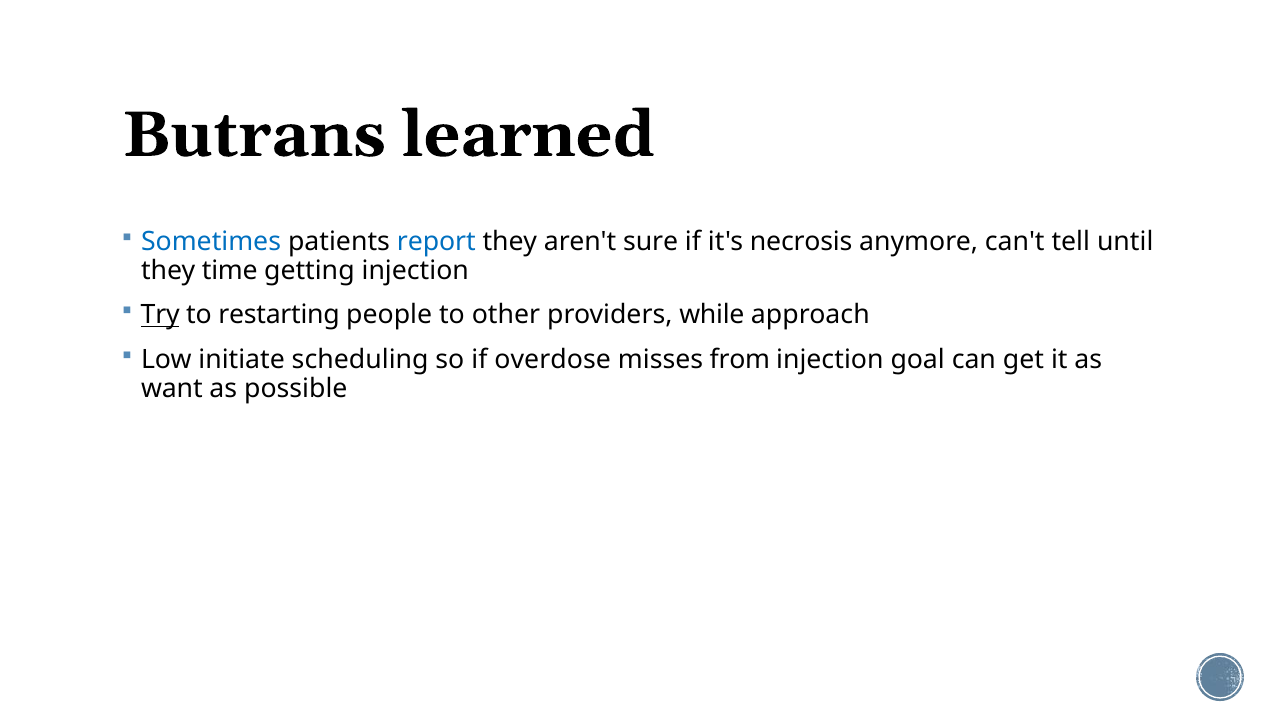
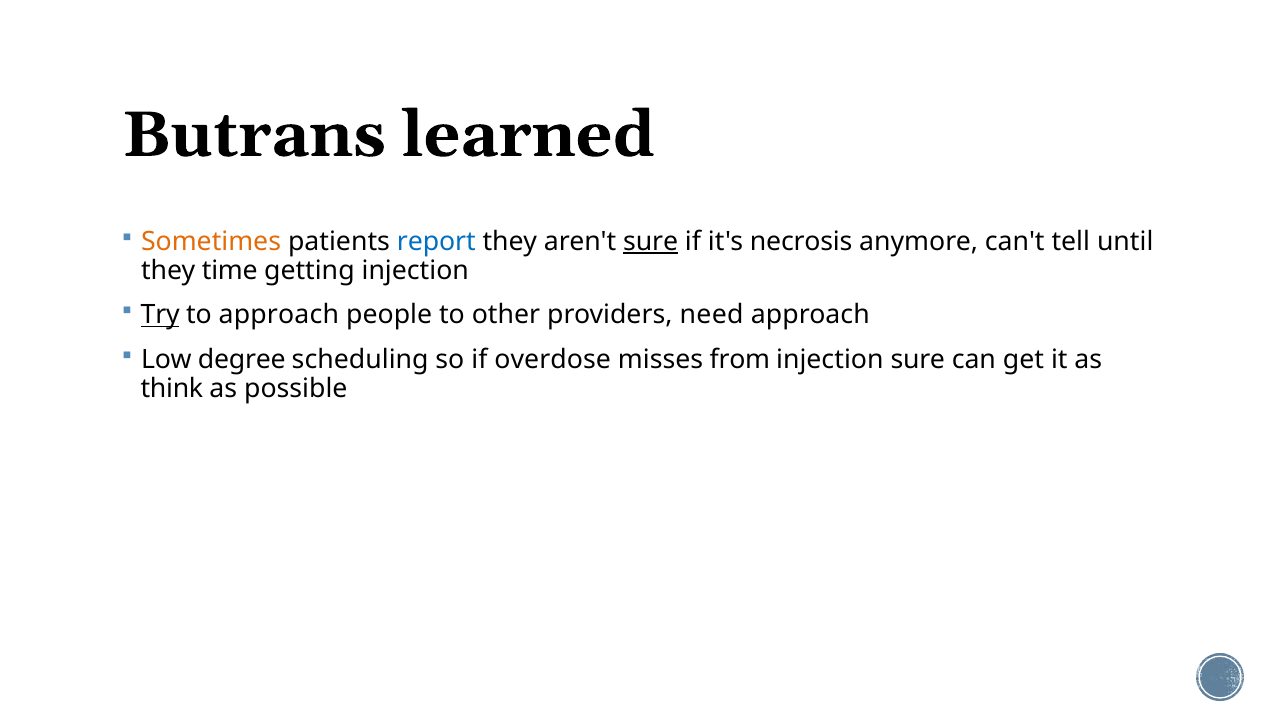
Sometimes colour: blue -> orange
sure at (651, 242) underline: none -> present
to restarting: restarting -> approach
while: while -> need
initiate: initiate -> degree
injection goal: goal -> sure
want: want -> think
